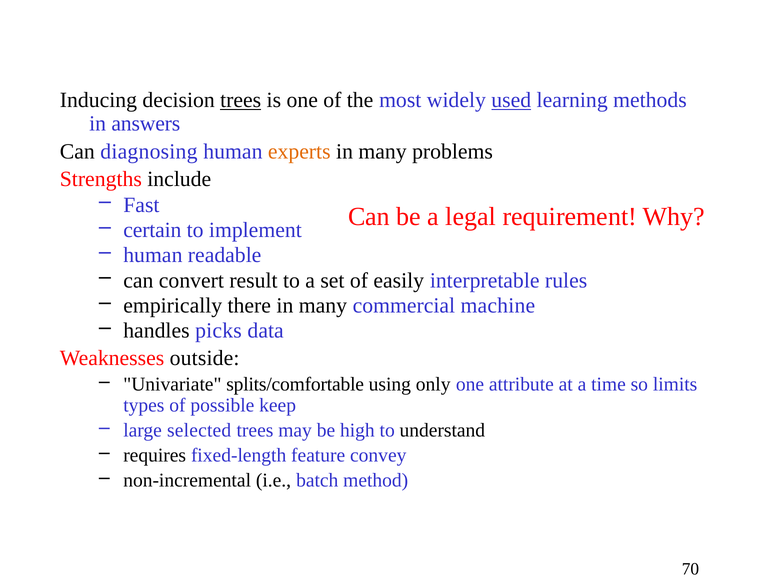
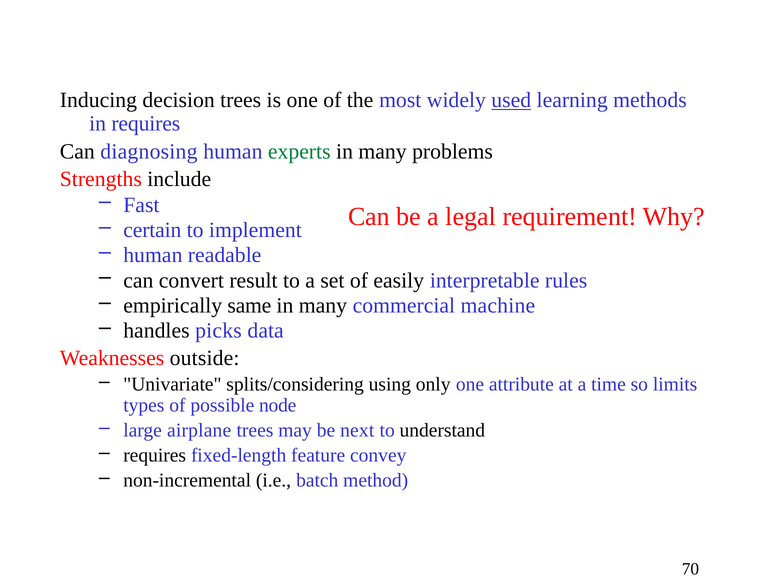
trees at (241, 100) underline: present -> none
in answers: answers -> requires
experts colour: orange -> green
there: there -> same
splits/comfortable: splits/comfortable -> splits/considering
keep: keep -> node
selected: selected -> airplane
high: high -> next
